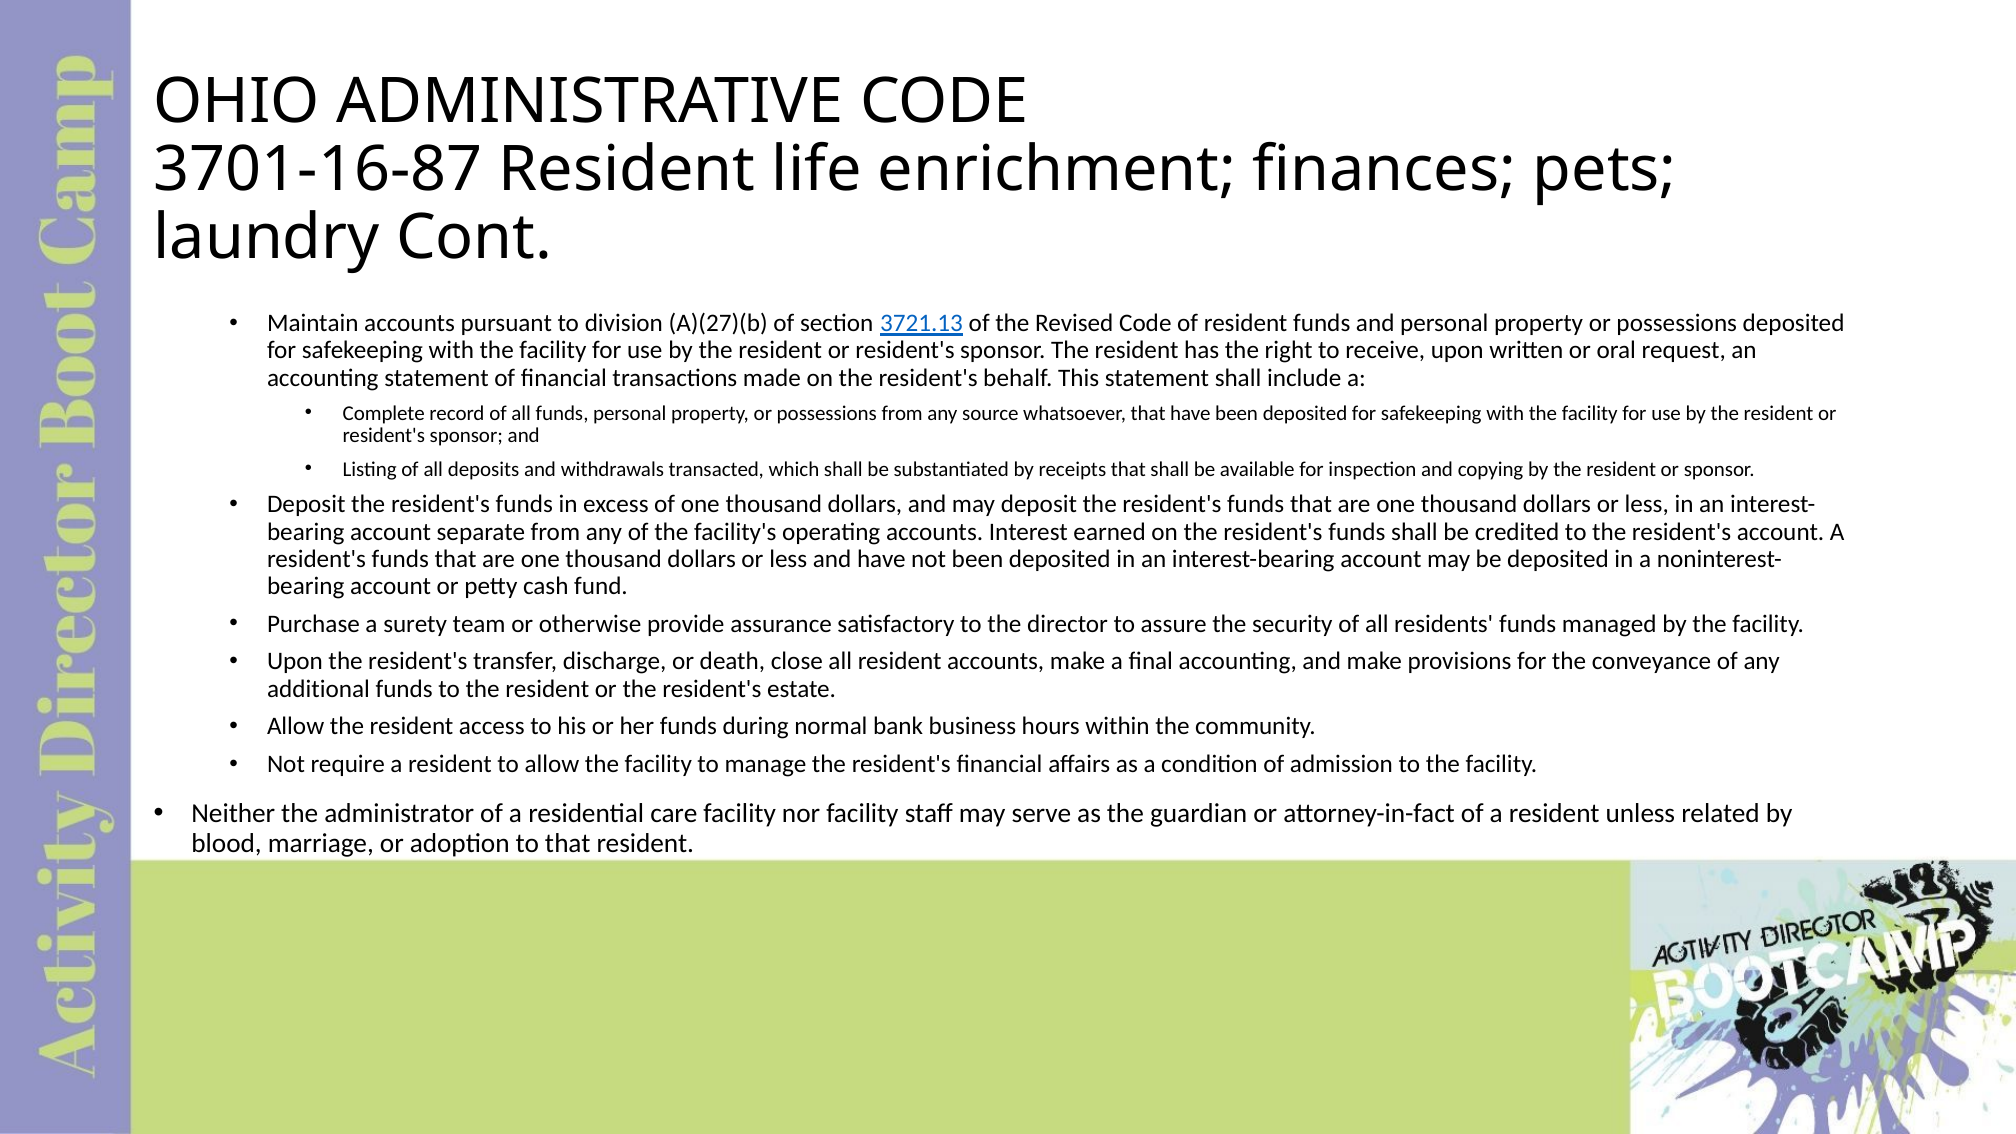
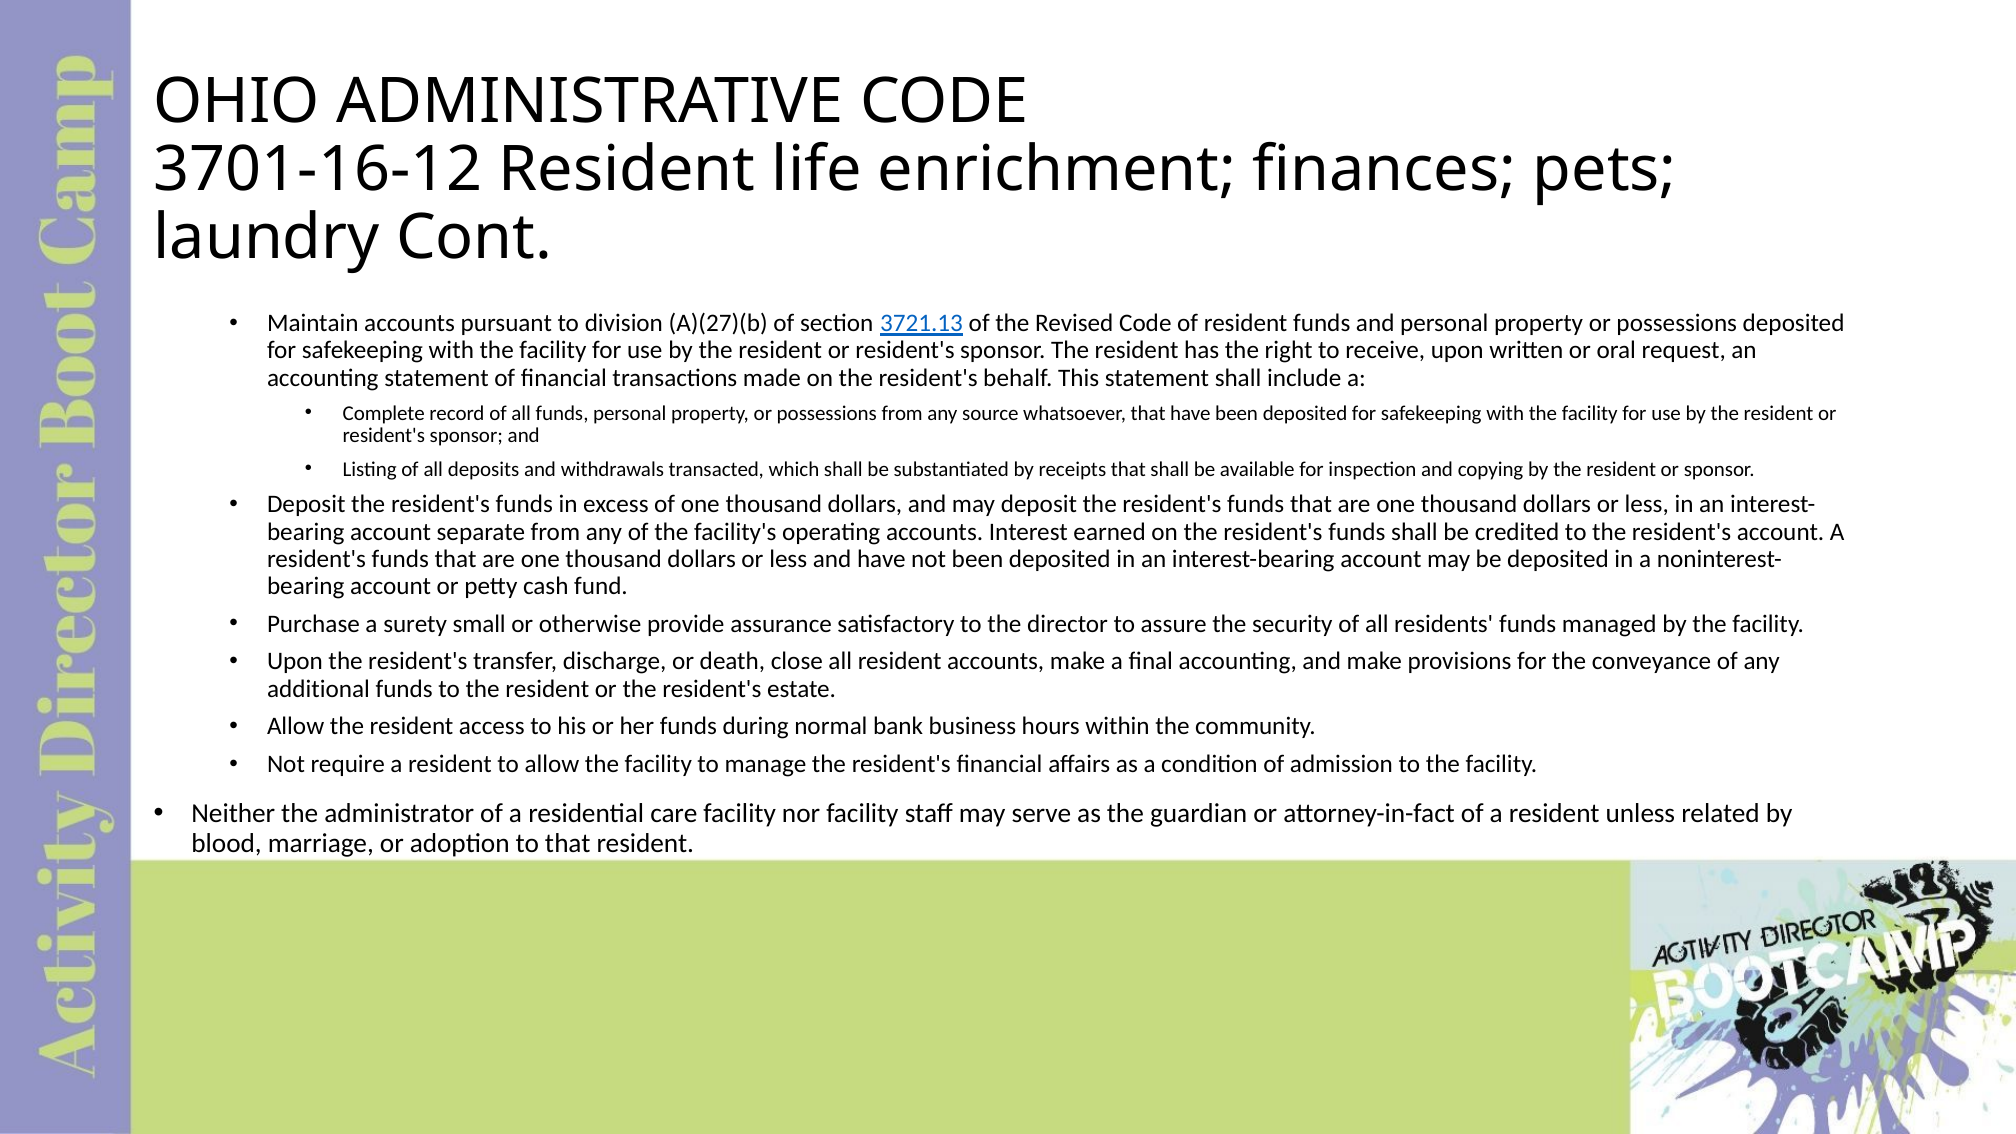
3701-16-87: 3701-16-87 -> 3701-16-12
team: team -> small
